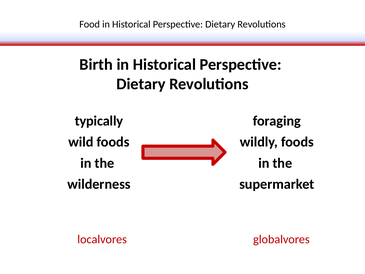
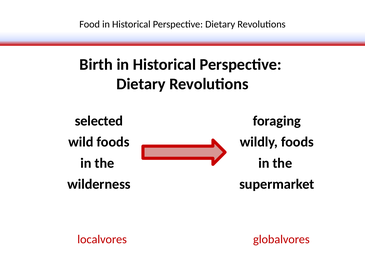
typically: typically -> selected
